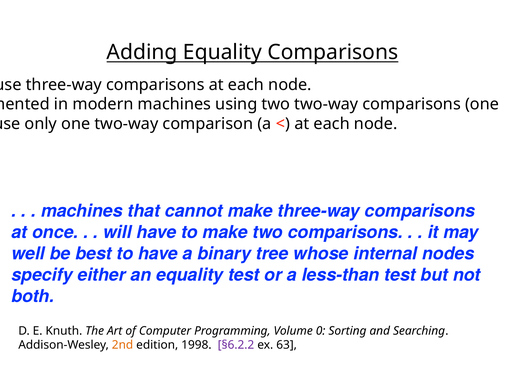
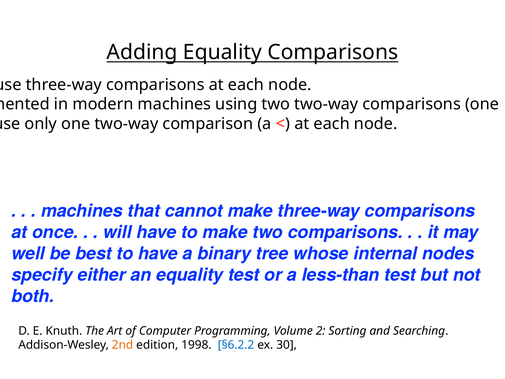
0: 0 -> 2
§6.2.2 colour: purple -> blue
63: 63 -> 30
